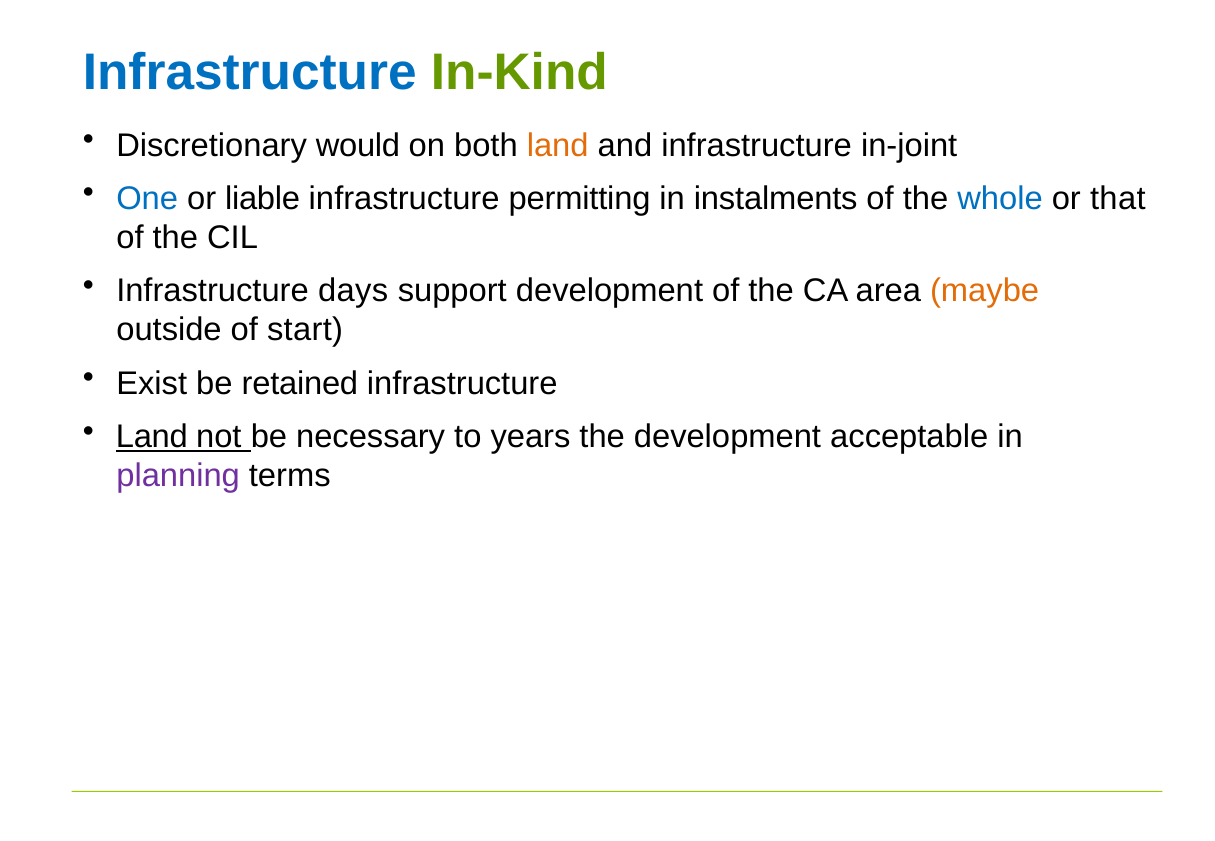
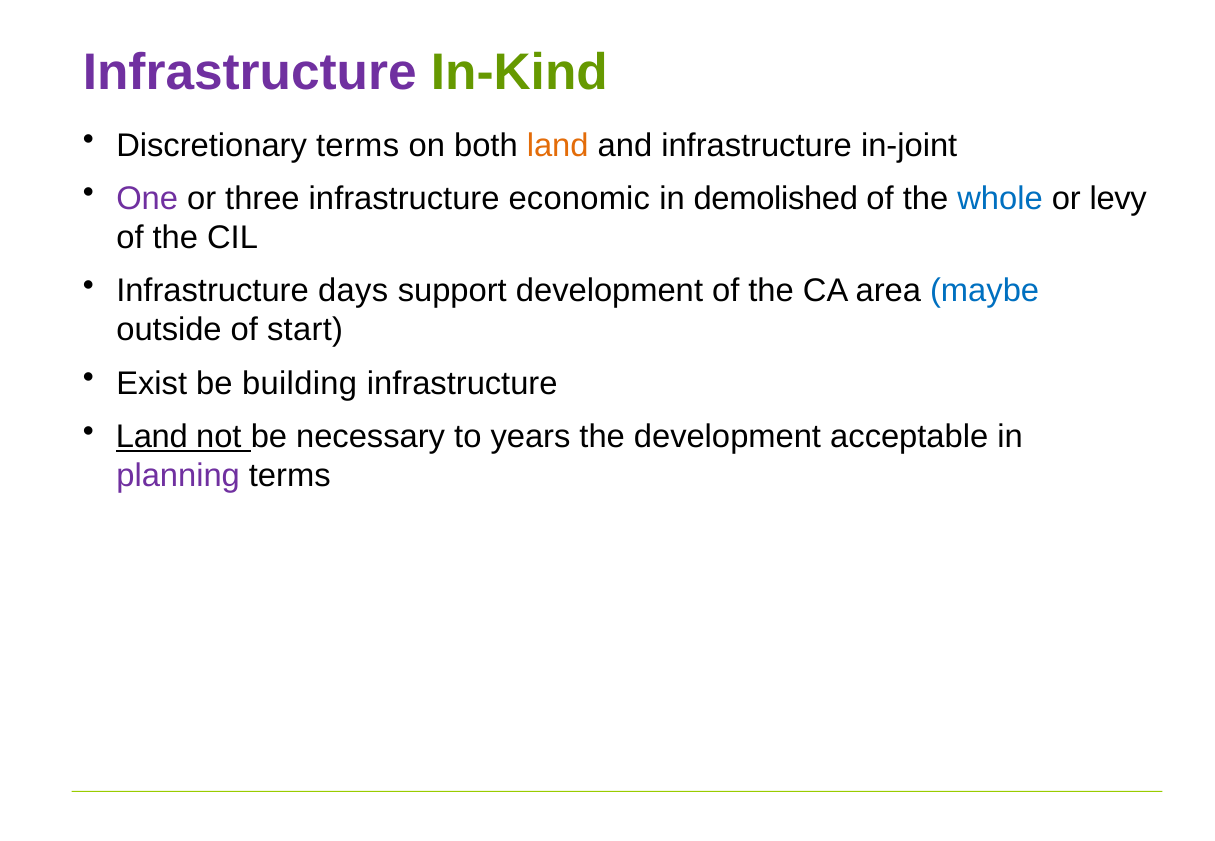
Infrastructure at (250, 73) colour: blue -> purple
Discretionary would: would -> terms
One colour: blue -> purple
liable: liable -> three
permitting: permitting -> economic
instalments: instalments -> demolished
that: that -> levy
maybe colour: orange -> blue
retained: retained -> building
